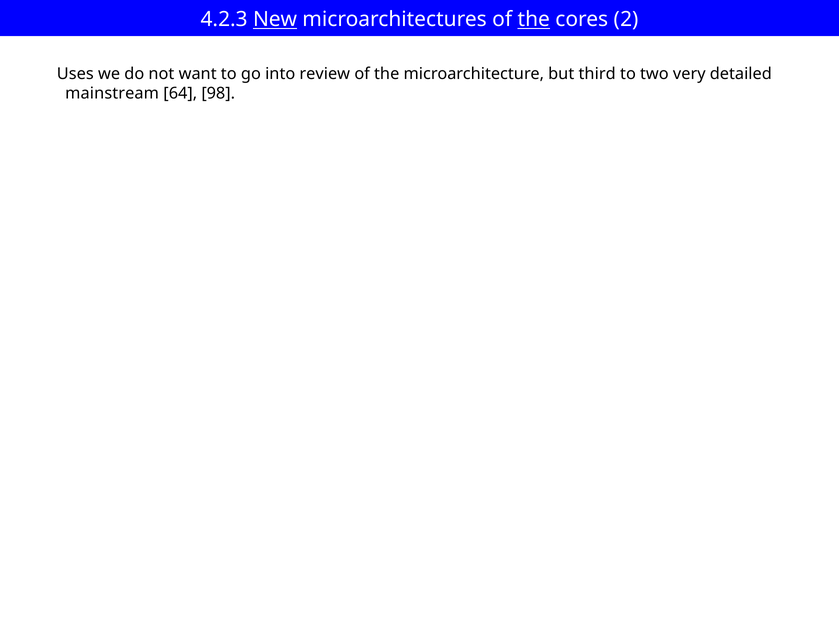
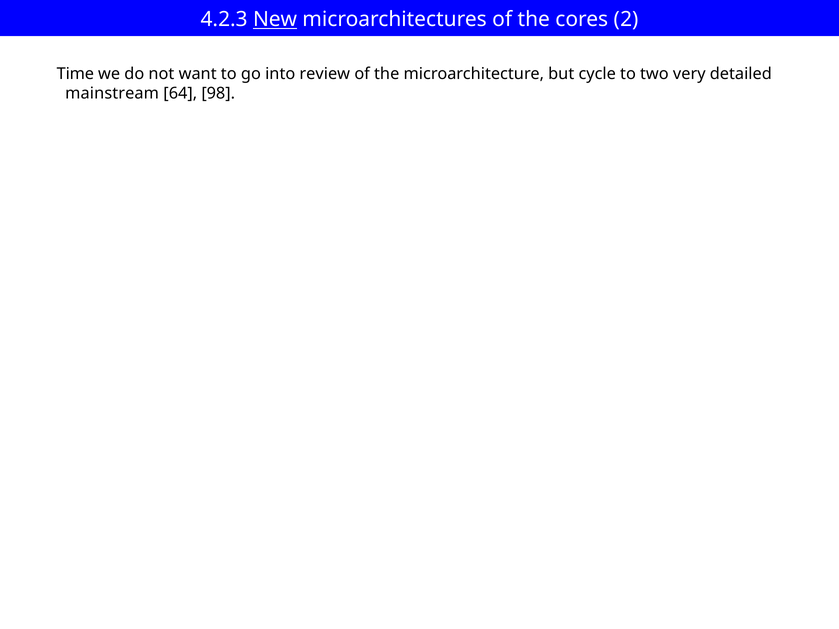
the at (534, 20) underline: present -> none
Uses: Uses -> Time
third: third -> cycle
